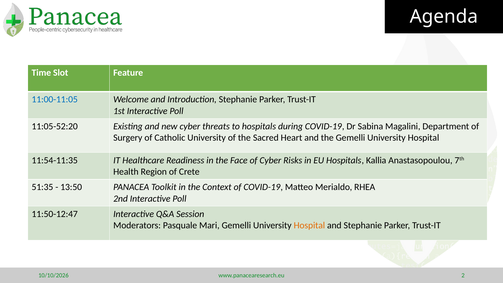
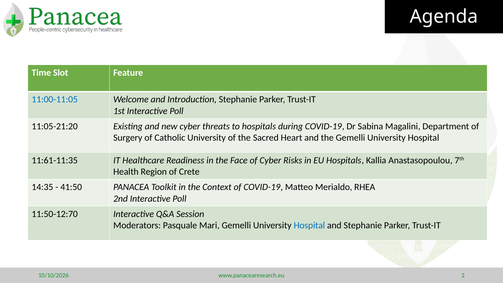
11:05-52:20: 11:05-52:20 -> 11:05-21:20
11:54-11:35: 11:54-11:35 -> 11:61-11:35
51:35: 51:35 -> 14:35
13:50: 13:50 -> 41:50
11:50-12:47: 11:50-12:47 -> 11:50-12:70
Hospital at (309, 225) colour: orange -> blue
